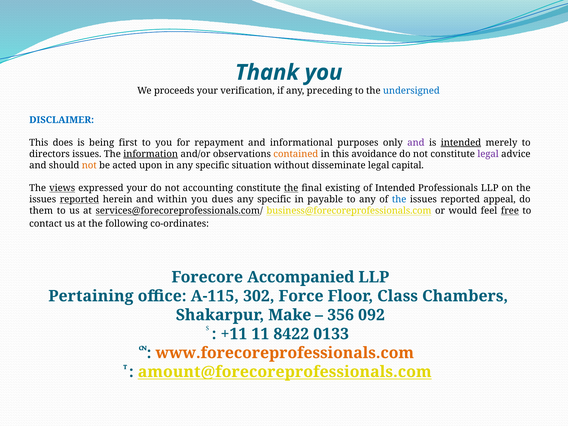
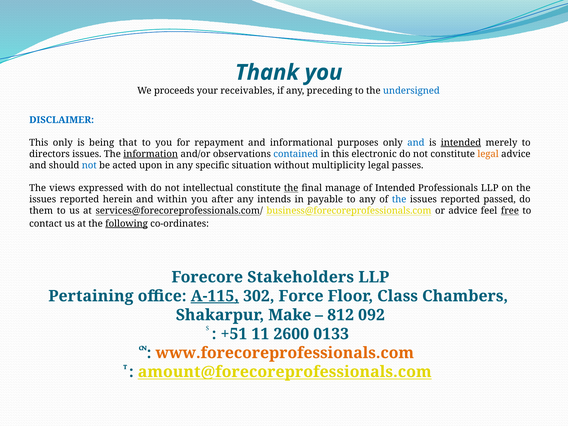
verification: verification -> receivables
This does: does -> only
first: first -> that
and at (416, 143) colour: purple -> blue
contained colour: orange -> blue
avoidance: avoidance -> electronic
legal at (488, 154) colour: purple -> orange
not at (89, 165) colour: orange -> blue
disseminate: disseminate -> multiplicity
capital: capital -> passes
views underline: present -> none
expressed your: your -> with
accounting: accounting -> intellectual
existing: existing -> manage
reported at (79, 199) underline: present -> none
dues: dues -> after
specific at (274, 199): specific -> intends
appeal: appeal -> passed
or would: would -> advice
following underline: none -> present
Accompanied: Accompanied -> Stakeholders
A-115 underline: none -> present
356: 356 -> 812
+11: +11 -> +51
8422: 8422 -> 2600
